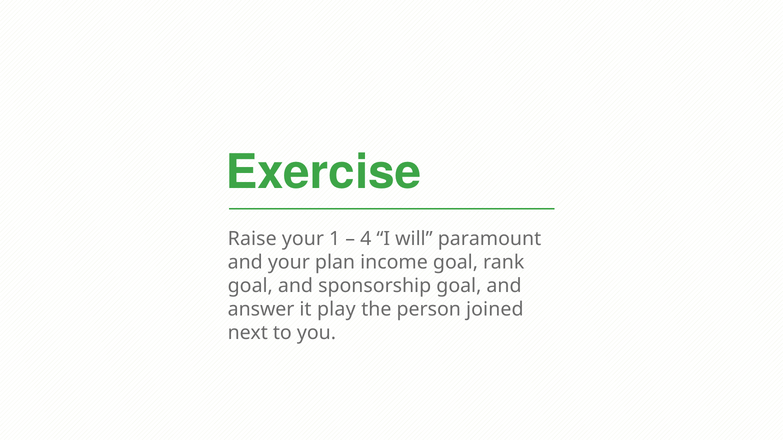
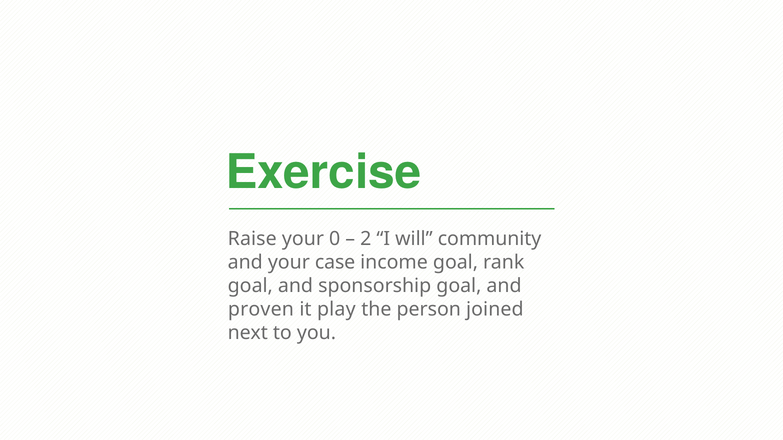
1: 1 -> 0
4: 4 -> 2
paramount: paramount -> community
plan: plan -> case
answer: answer -> proven
